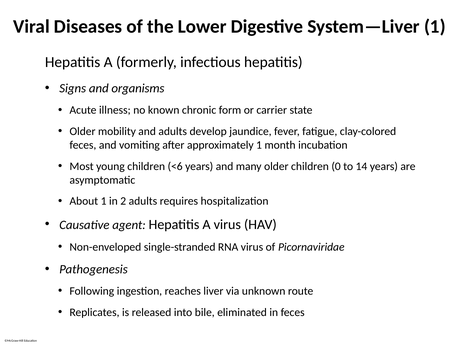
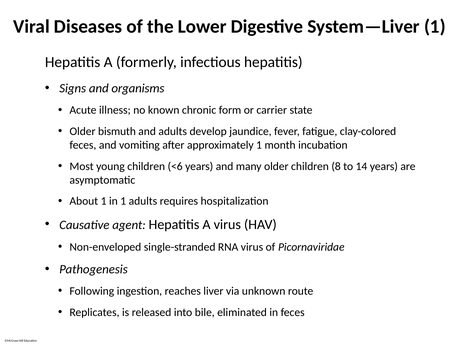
mobility: mobility -> bismuth
0: 0 -> 8
in 2: 2 -> 1
